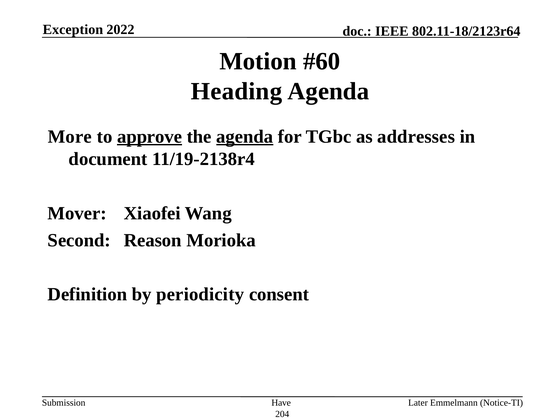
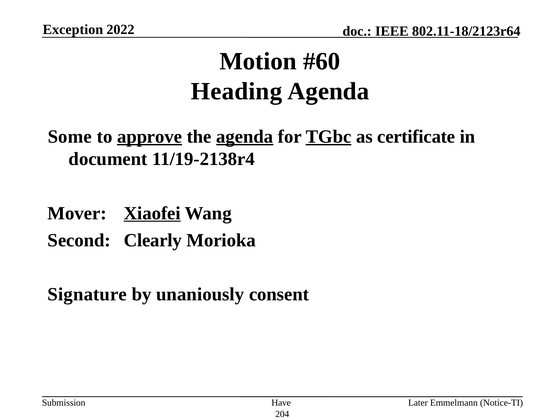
More: More -> Some
TGbc underline: none -> present
addresses: addresses -> certificate
Xiaofei underline: none -> present
Reason: Reason -> Clearly
Definition: Definition -> Signature
periodicity: periodicity -> unaniously
